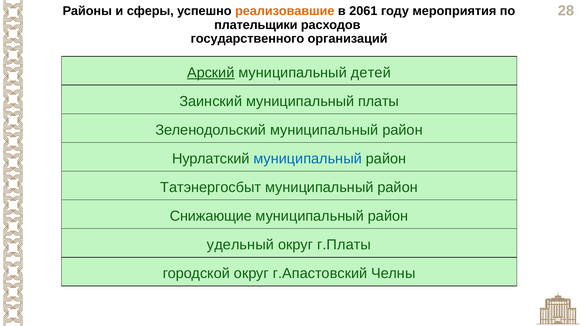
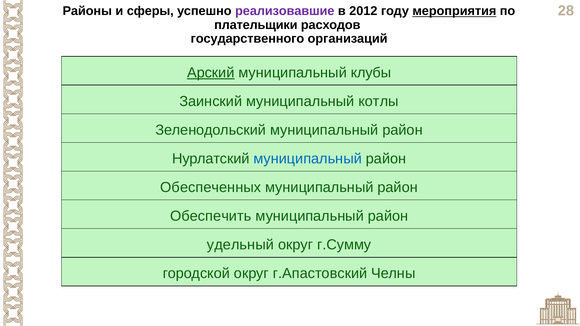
реализовавшие colour: orange -> purple
2061: 2061 -> 2012
мероприятия underline: none -> present
детей: детей -> клубы
платы: платы -> котлы
Татэнергосбыт: Татэнергосбыт -> Обеспеченных
Снижающие: Снижающие -> Обеспечить
г.Платы: г.Платы -> г.Сумму
